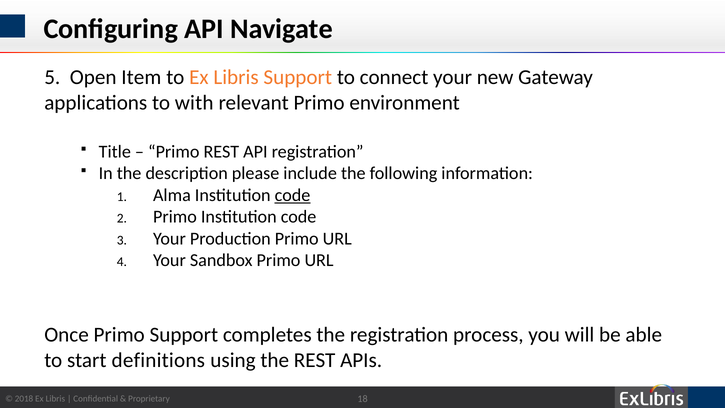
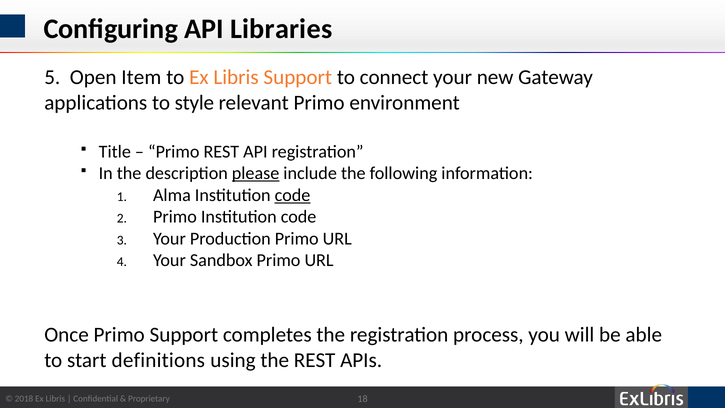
Navigate: Navigate -> Libraries
with: with -> style
please underline: none -> present
